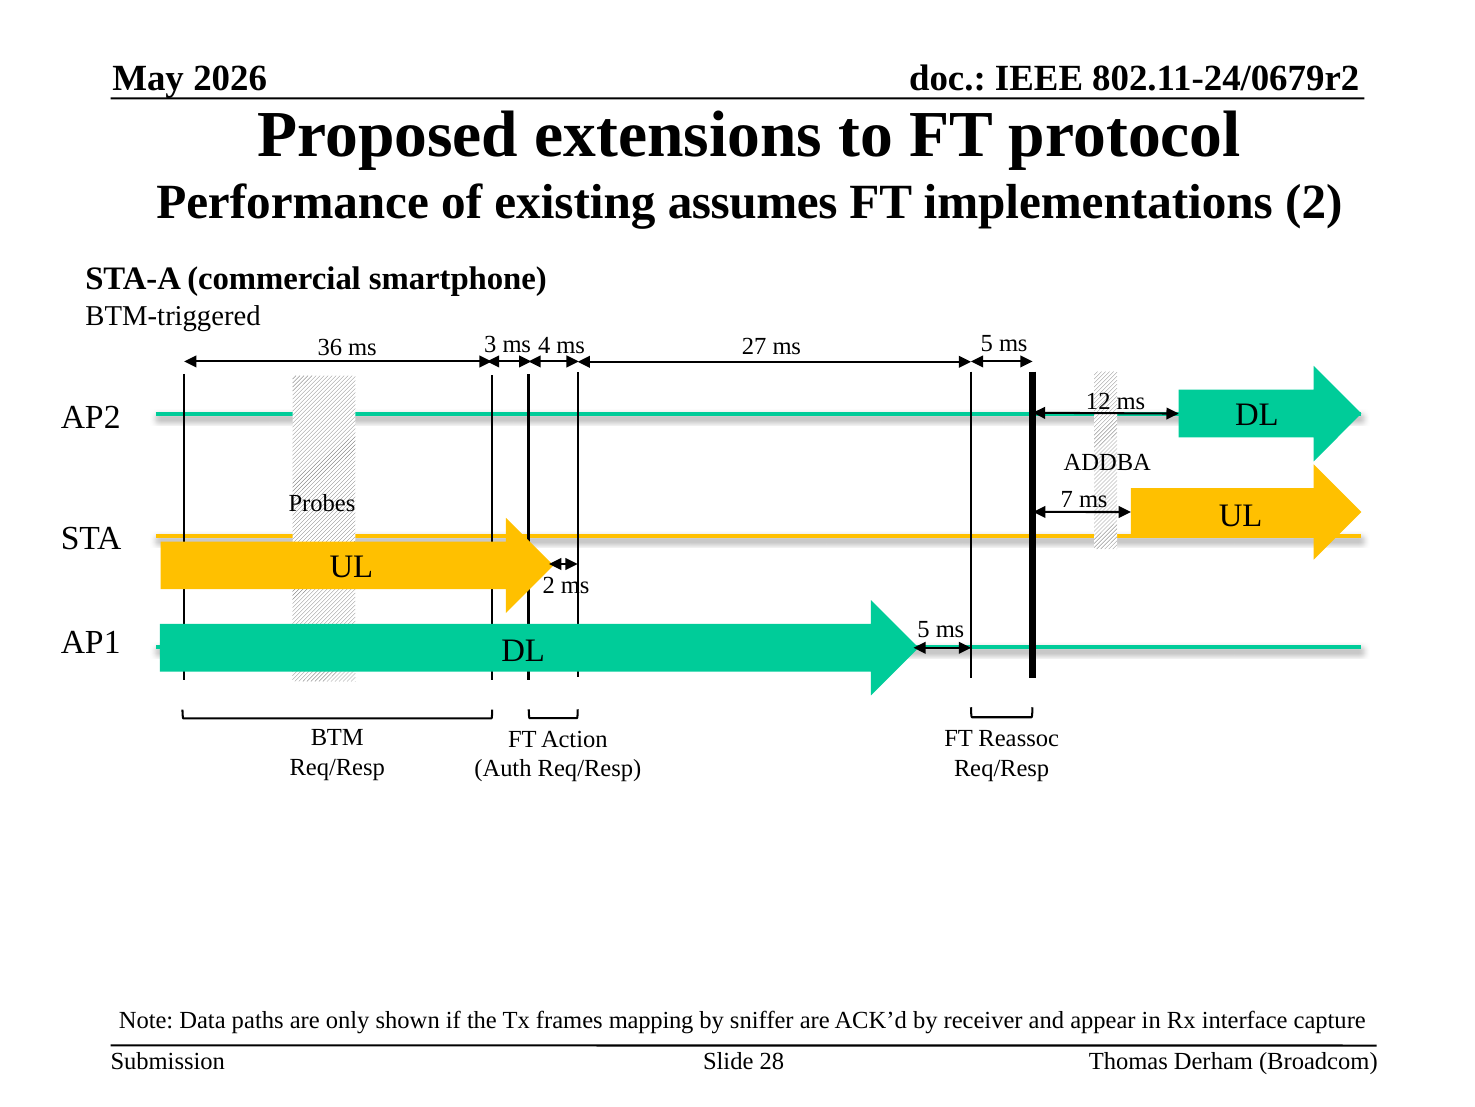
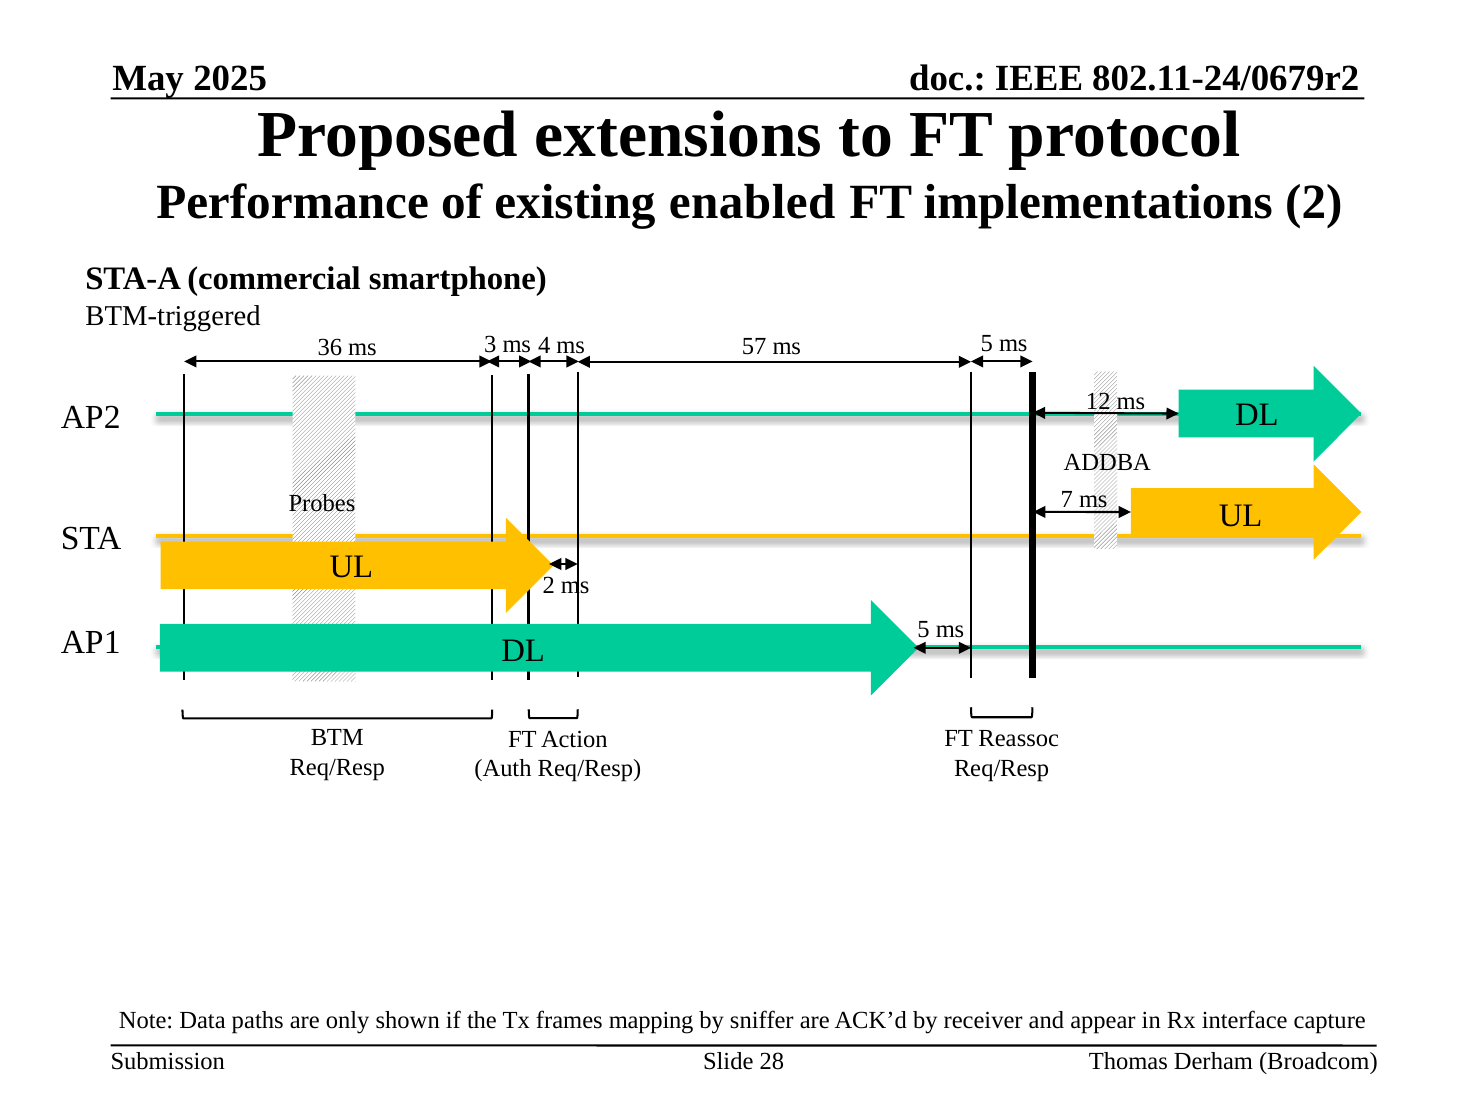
2026: 2026 -> 2025
assumes: assumes -> enabled
27: 27 -> 57
